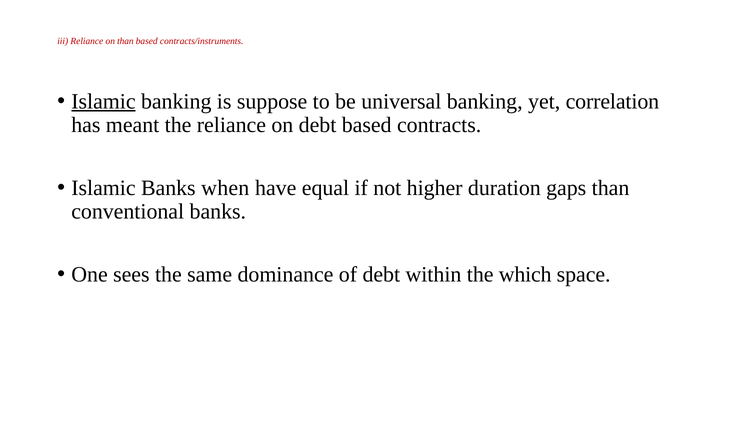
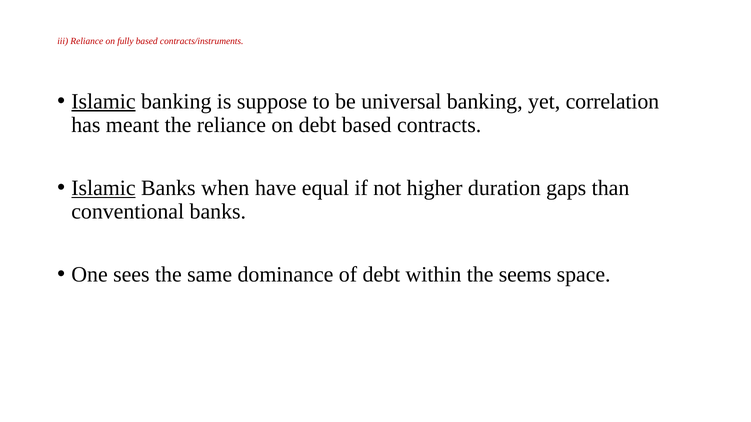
on than: than -> fully
Islamic at (103, 188) underline: none -> present
which: which -> seems
